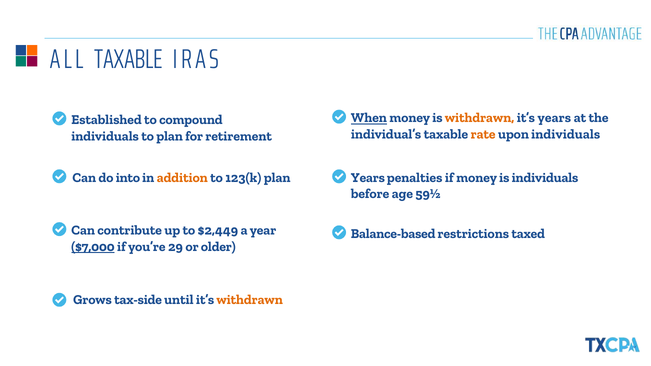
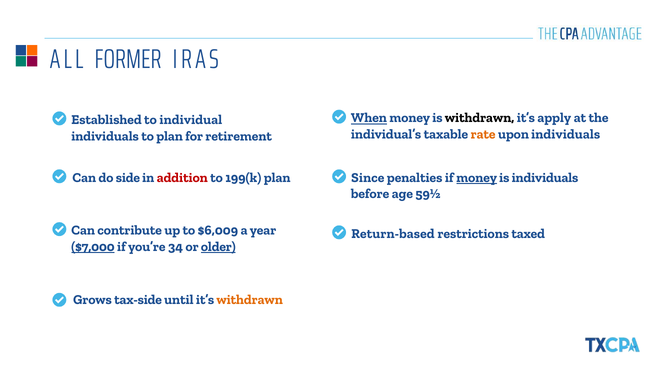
ALL TAXABLE: TAXABLE -> FORMER
withdrawn at (480, 118) colour: orange -> black
it’s years: years -> apply
compound: compound -> individual
into: into -> side
addition colour: orange -> red
123(k: 123(k -> 199(k
Years at (368, 178): Years -> Since
money at (477, 178) underline: none -> present
$2,449: $2,449 -> $6,009
Balance-based: Balance-based -> Return-based
29: 29 -> 34
older underline: none -> present
